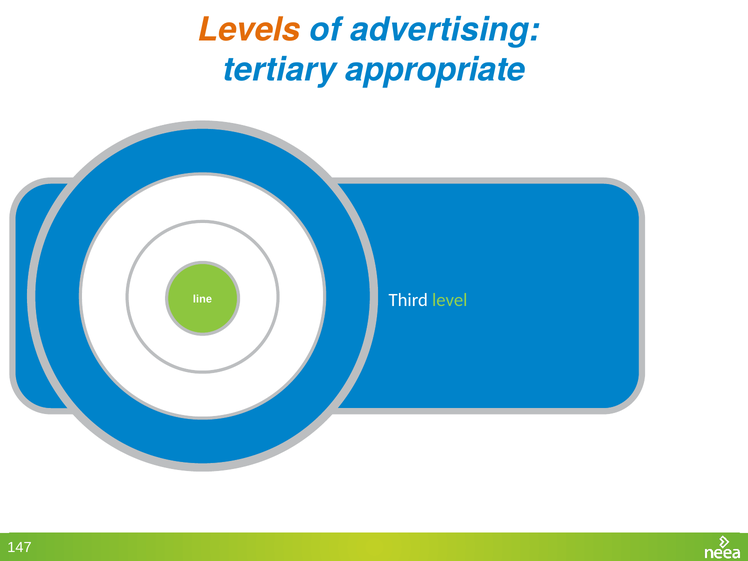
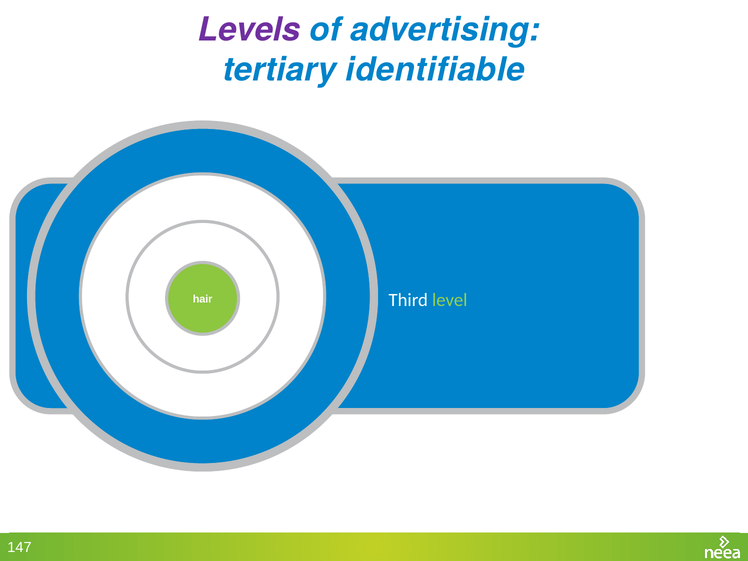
Levels colour: orange -> purple
appropriate: appropriate -> identifiable
line: line -> hair
